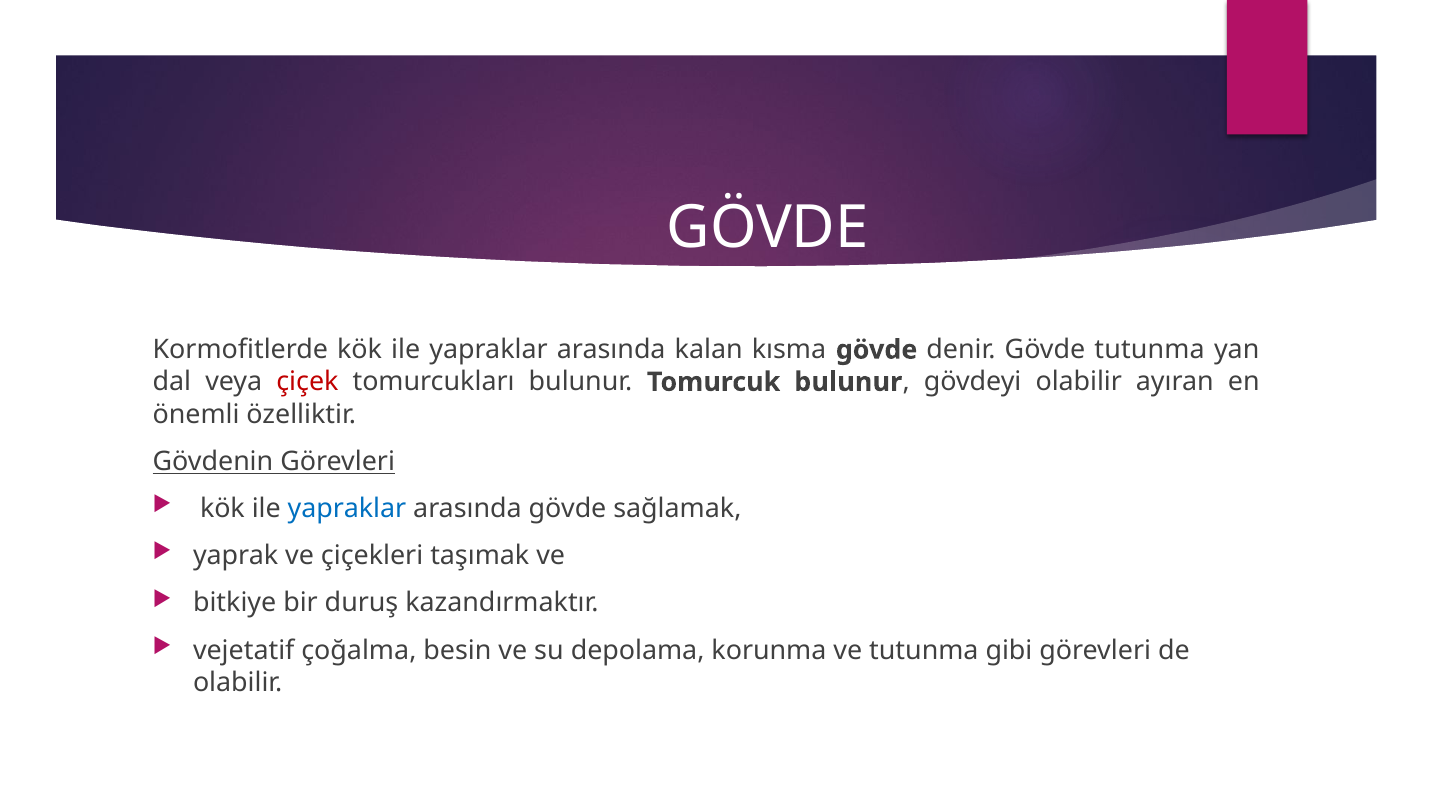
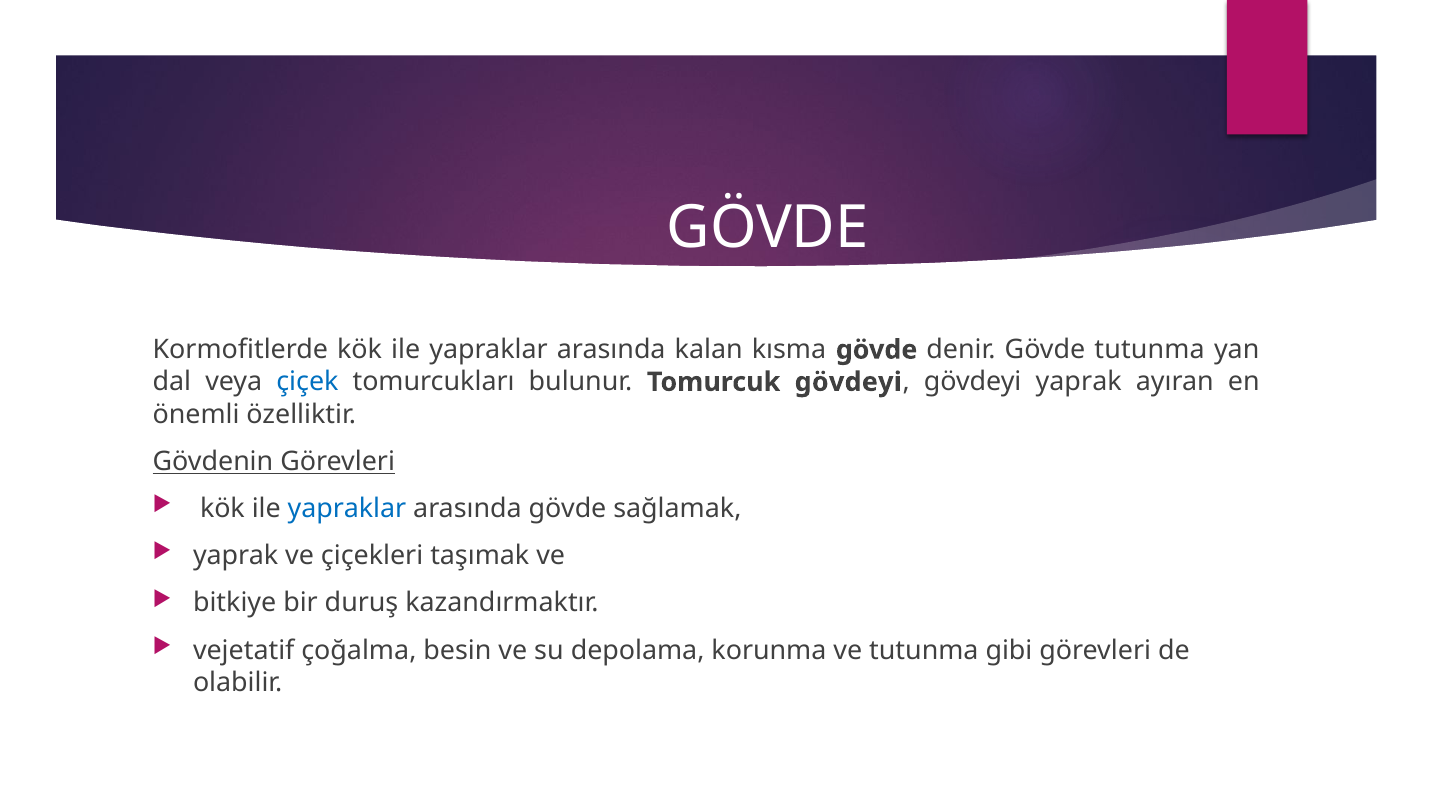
çiçek colour: red -> blue
Tomurcuk bulunur: bulunur -> gövdeyi
gövdeyi olabilir: olabilir -> yaprak
